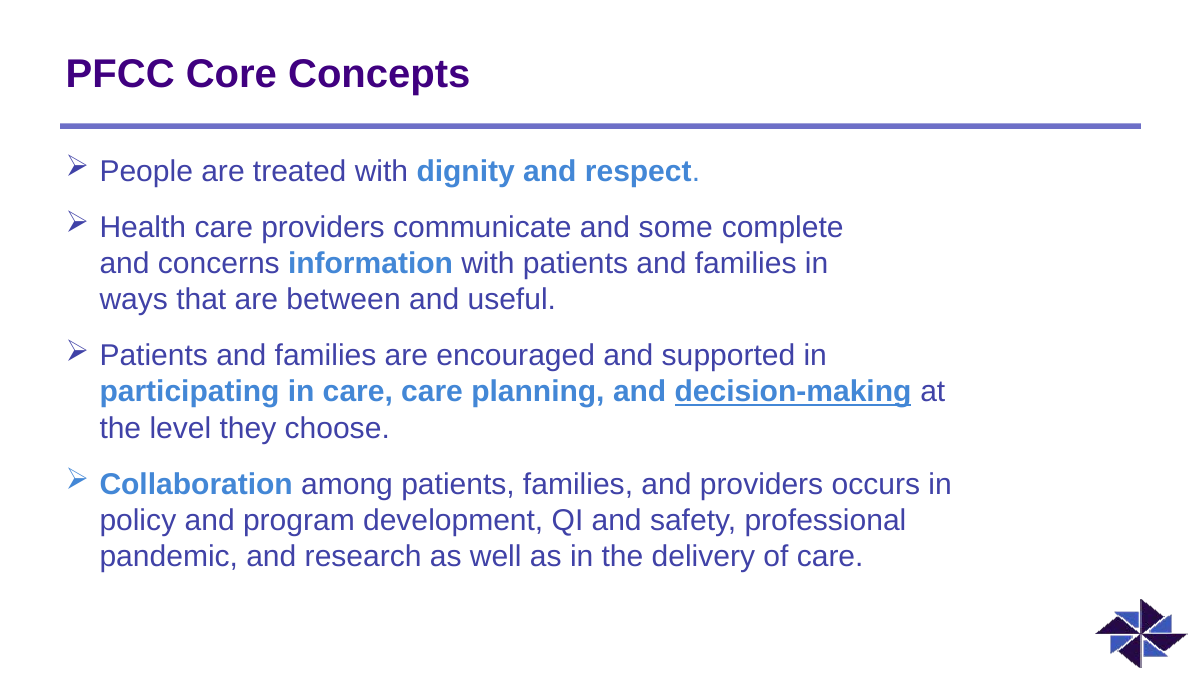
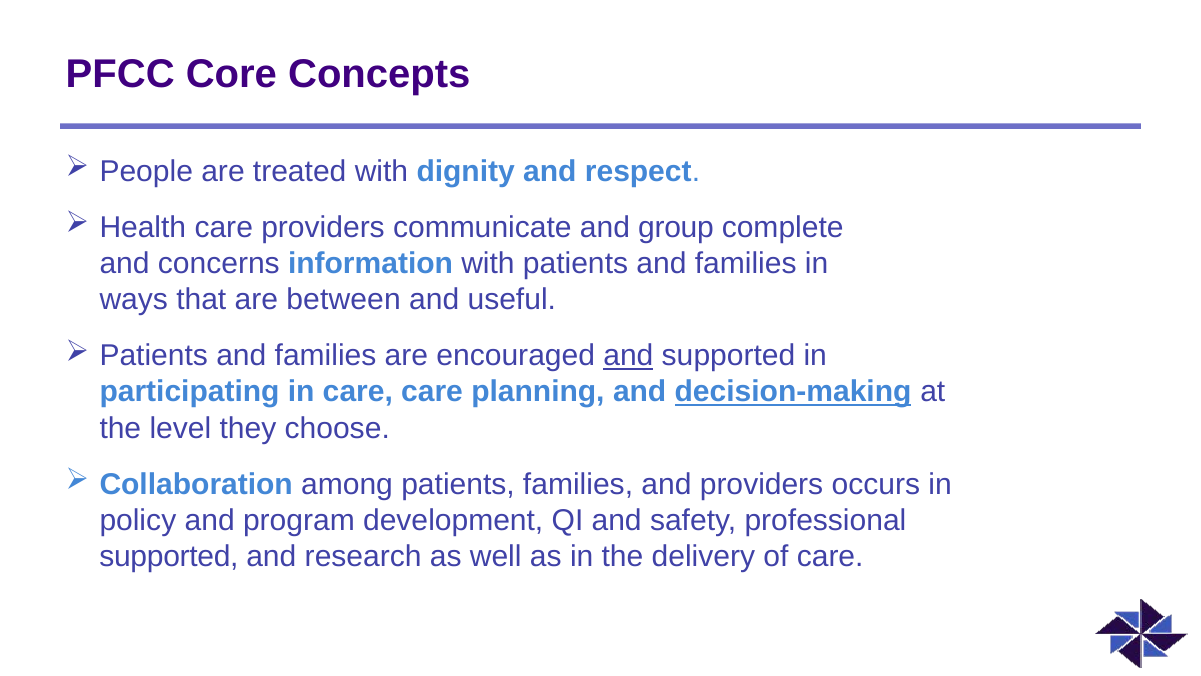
some: some -> group
and at (628, 356) underline: none -> present
pandemic at (169, 556): pandemic -> supported
